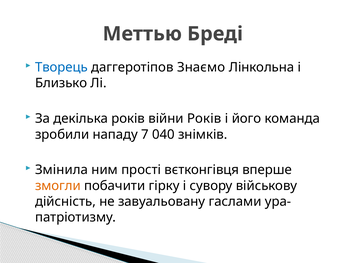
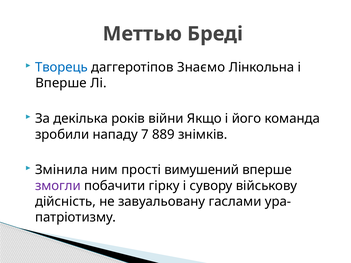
Близько at (61, 83): Близько -> Вперше
війни Років: Років -> Якщо
040: 040 -> 889
вєтконгівця: вєтконгівця -> вимушений
змогли colour: orange -> purple
